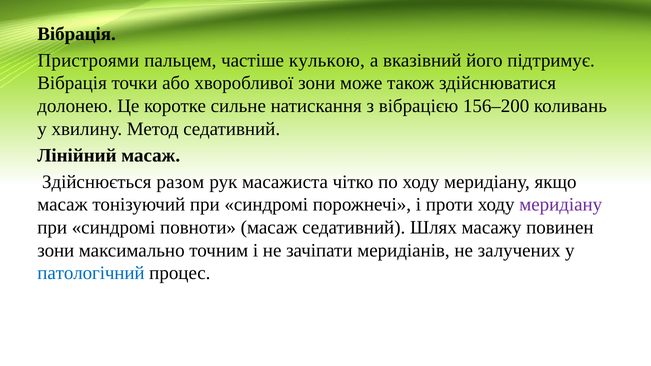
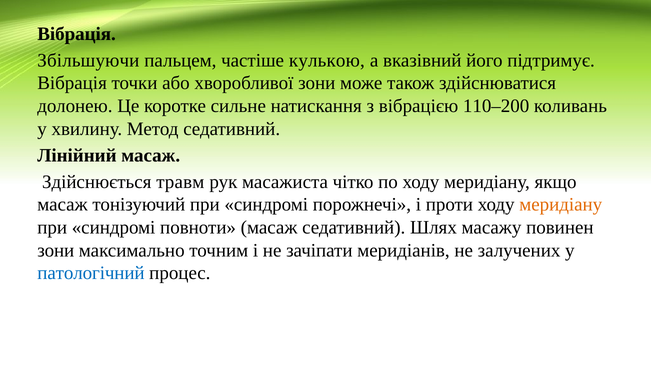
Пристроями: Пристроями -> Збільшуючи
156–200: 156–200 -> 110–200
разом: разом -> травм
меридіану at (561, 205) colour: purple -> orange
